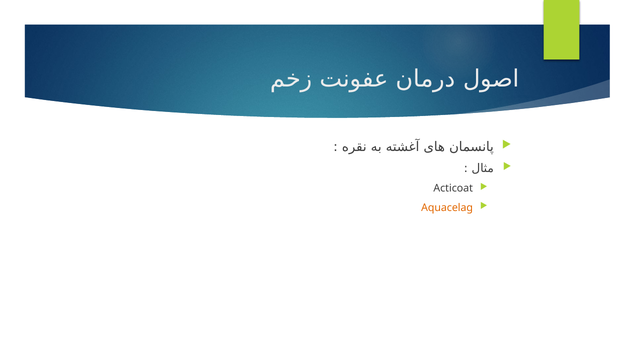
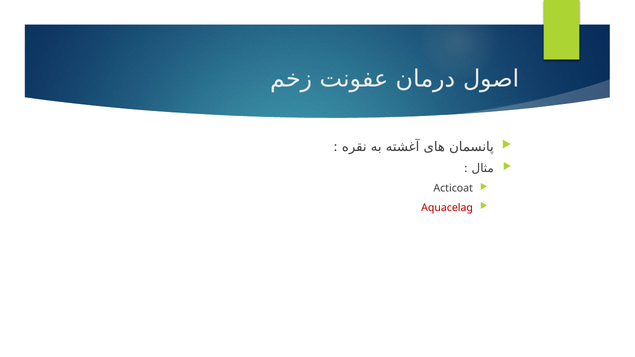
Aquacelag colour: orange -> red
